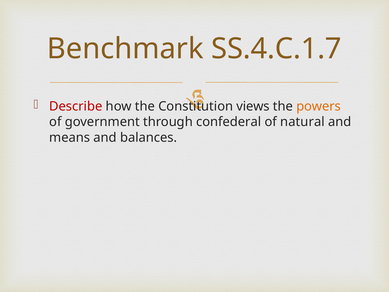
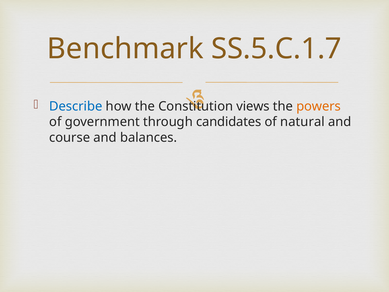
SS.4.C.1.7: SS.4.C.1.7 -> SS.5.C.1.7
Describe colour: red -> blue
confederal: confederal -> candidates
means: means -> course
